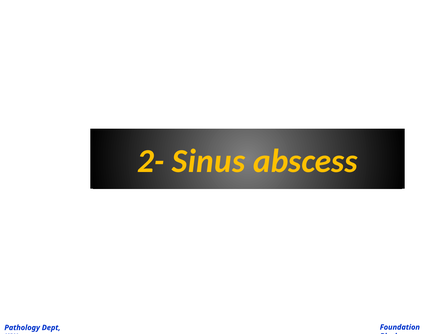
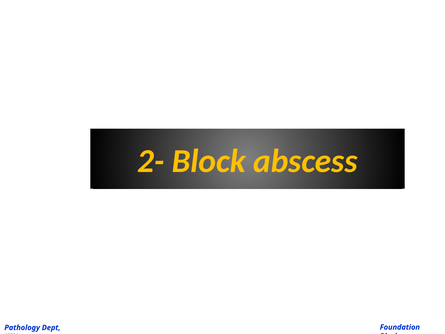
2- Sinus: Sinus -> Block
